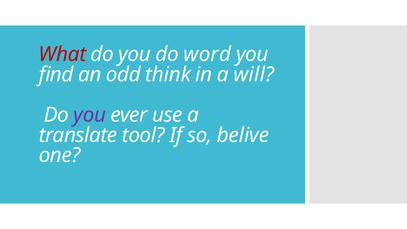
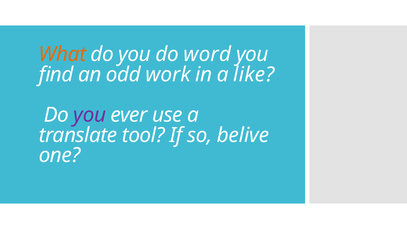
What colour: red -> orange
think: think -> work
will: will -> like
